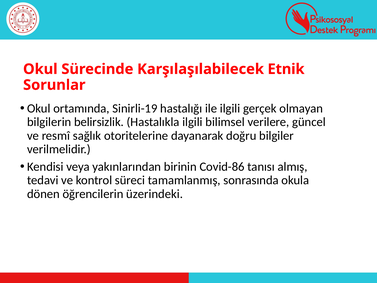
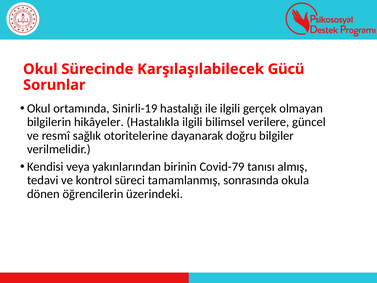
Etnik: Etnik -> Gücü
belirsizlik: belirsizlik -> hikâyeler
Covid-86: Covid-86 -> Covid-79
